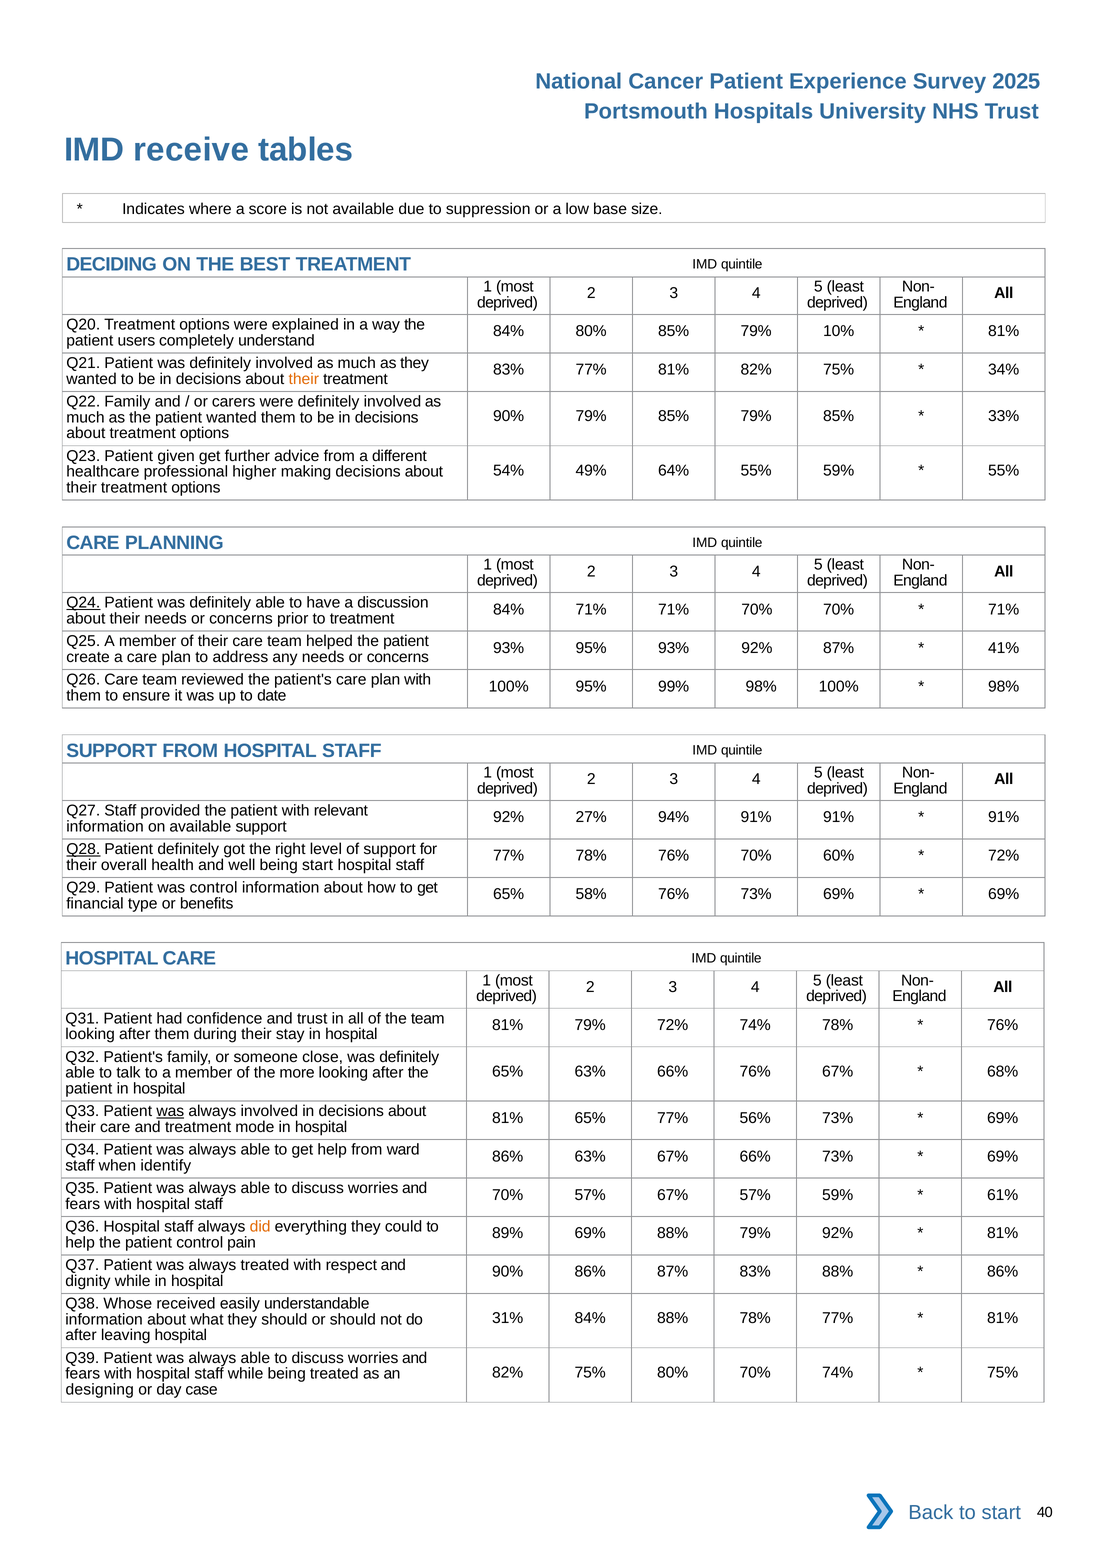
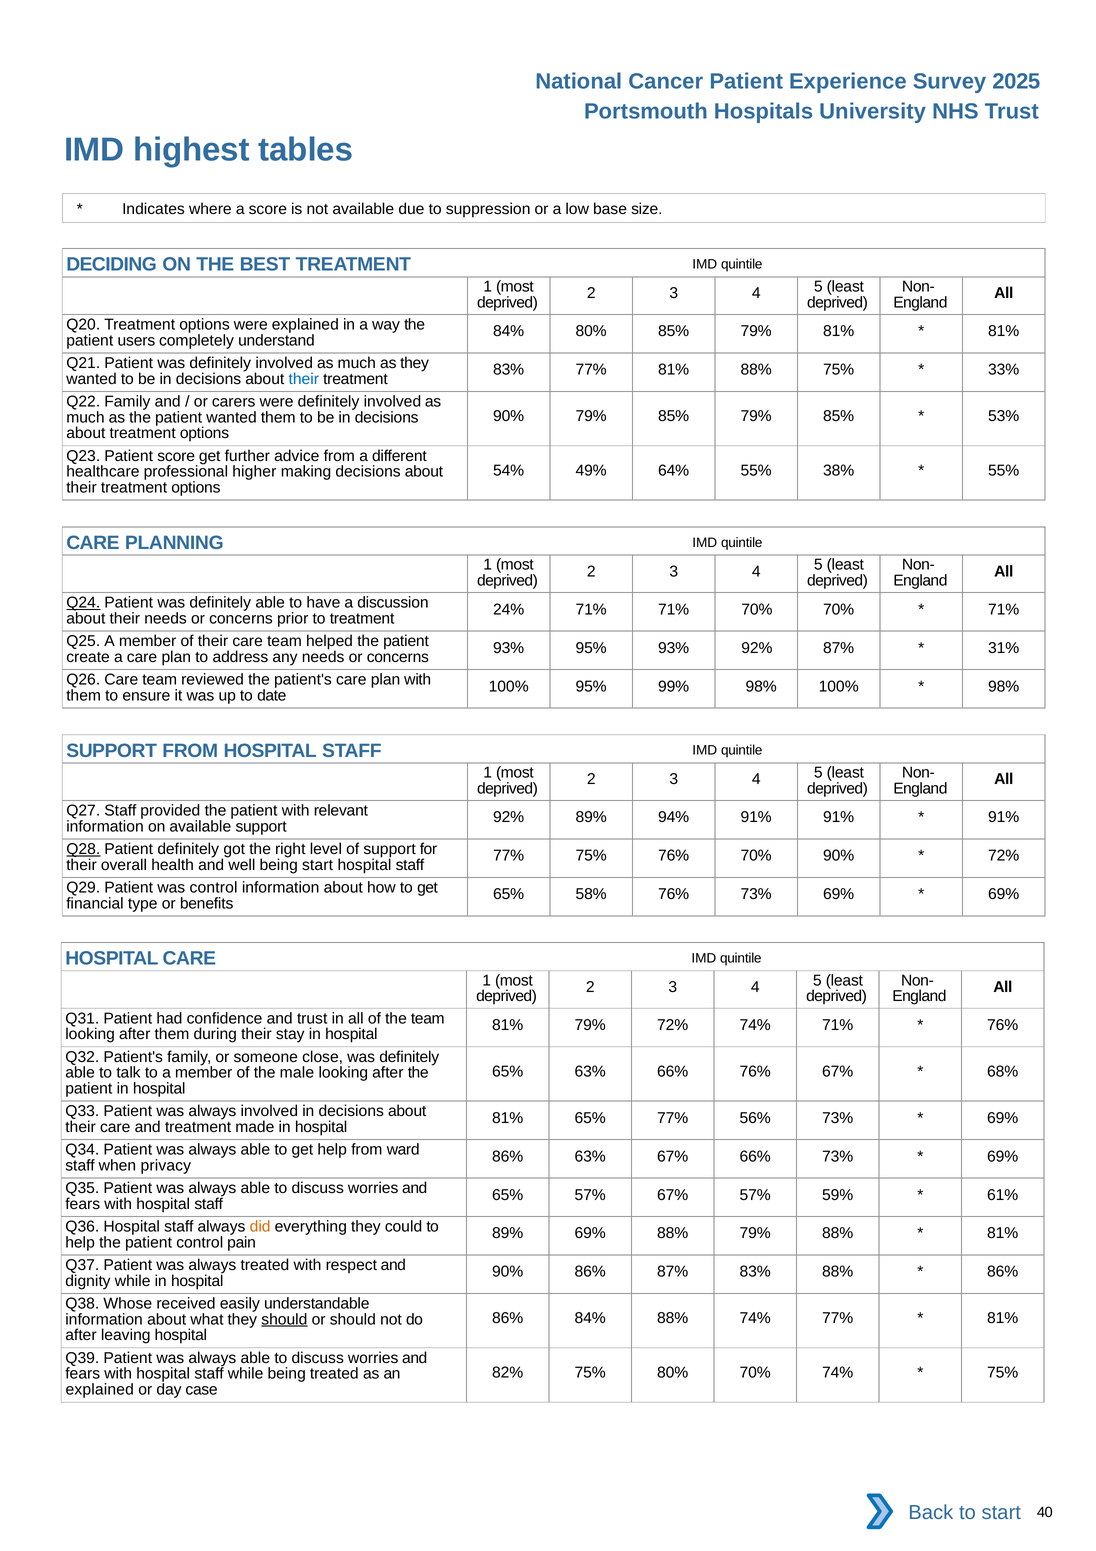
receive: receive -> highest
79% 10%: 10% -> 81%
81% 82%: 82% -> 88%
34%: 34% -> 33%
their at (304, 379) colour: orange -> blue
33%: 33% -> 53%
Patient given: given -> score
55% 59%: 59% -> 38%
84% at (509, 609): 84% -> 24%
41%: 41% -> 31%
92% 27%: 27% -> 89%
77% 78%: 78% -> 75%
70% 60%: 60% -> 90%
74% 78%: 78% -> 71%
more: more -> male
was at (170, 1111) underline: present -> none
mode: mode -> made
identify: identify -> privacy
70% at (508, 1195): 70% -> 65%
79% 92%: 92% -> 88%
31% at (508, 1318): 31% -> 86%
88% 78%: 78% -> 74%
should at (284, 1319) underline: none -> present
designing at (100, 1390): designing -> explained
